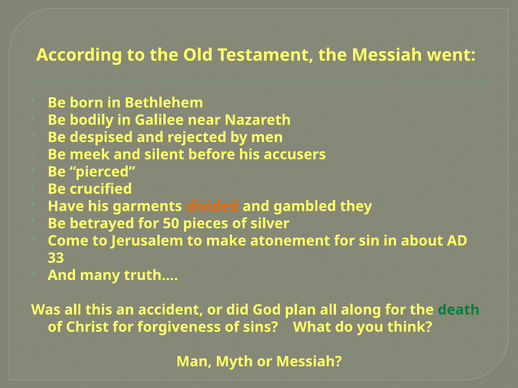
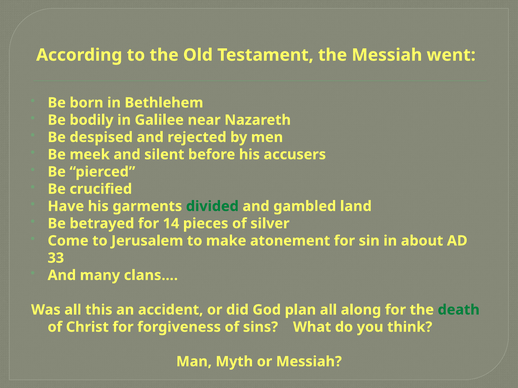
divided colour: orange -> green
they: they -> land
50: 50 -> 14
truth…: truth… -> clans…
